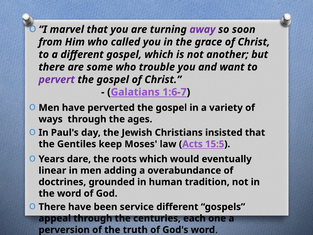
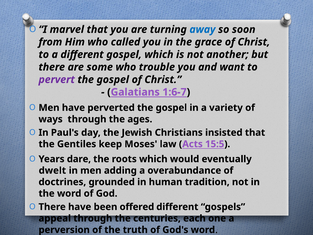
away colour: purple -> blue
linear: linear -> dwelt
service: service -> offered
